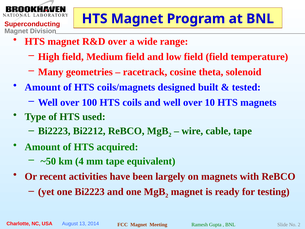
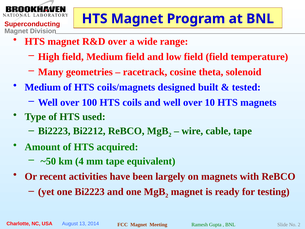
Amount at (43, 87): Amount -> Medium
